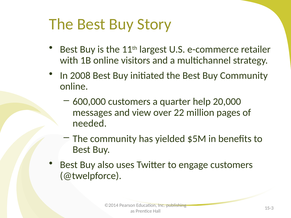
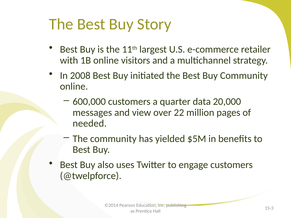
help: help -> data
